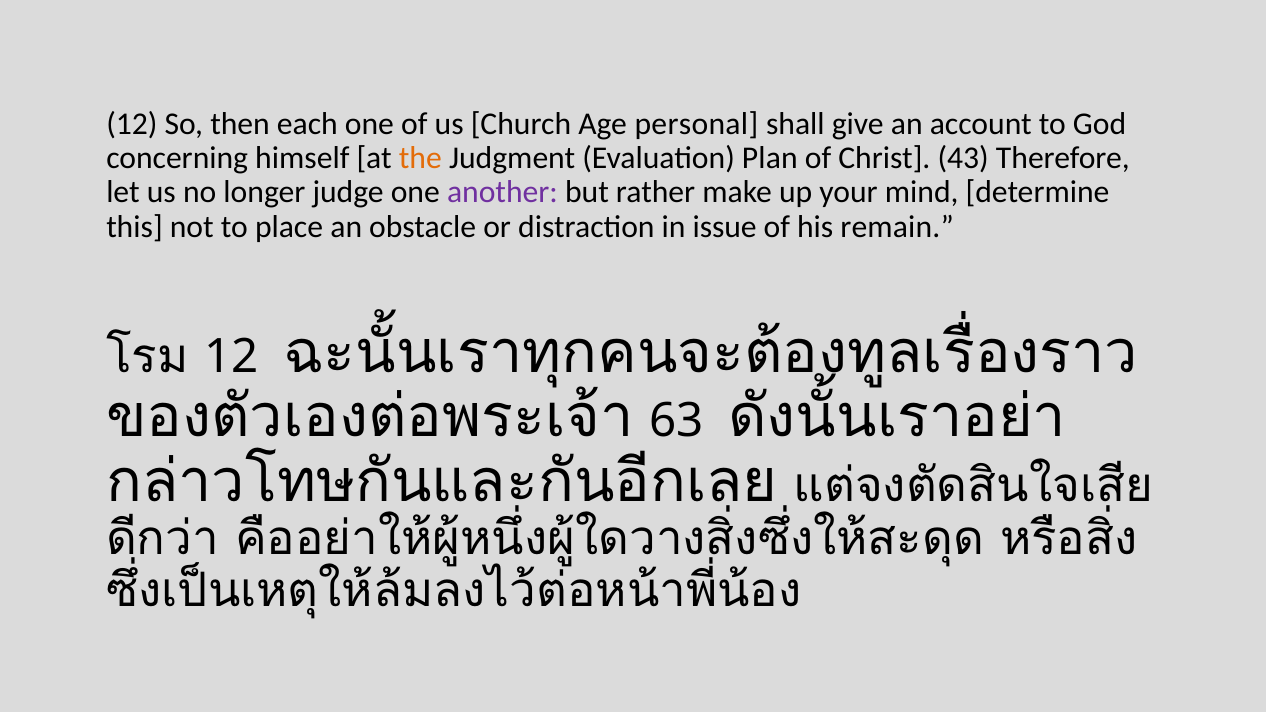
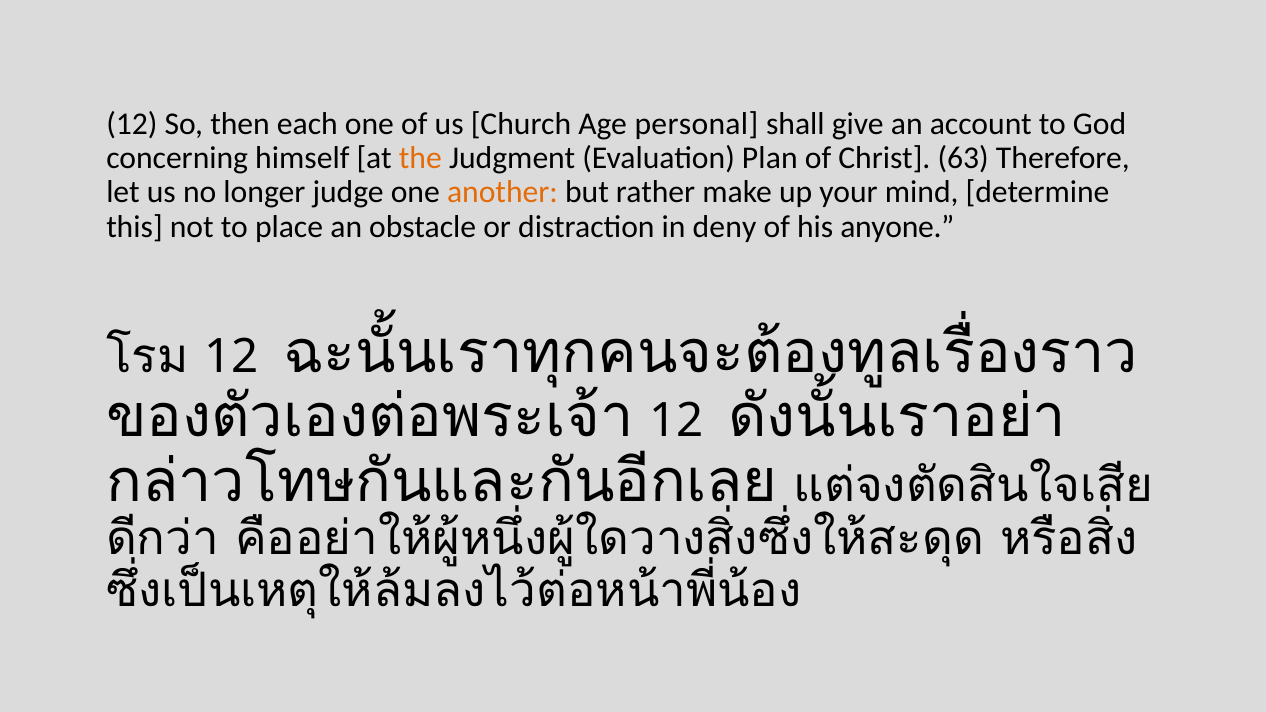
43: 43 -> 63
another colour: purple -> orange
issue: issue -> deny
remain: remain -> anyone
63 at (677, 421): 63 -> 12
